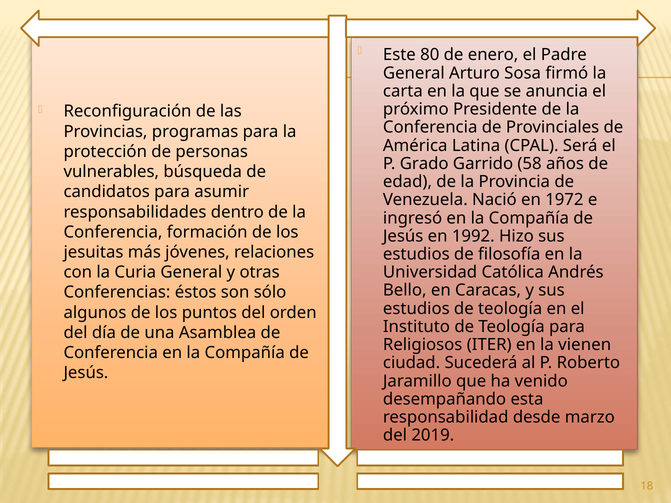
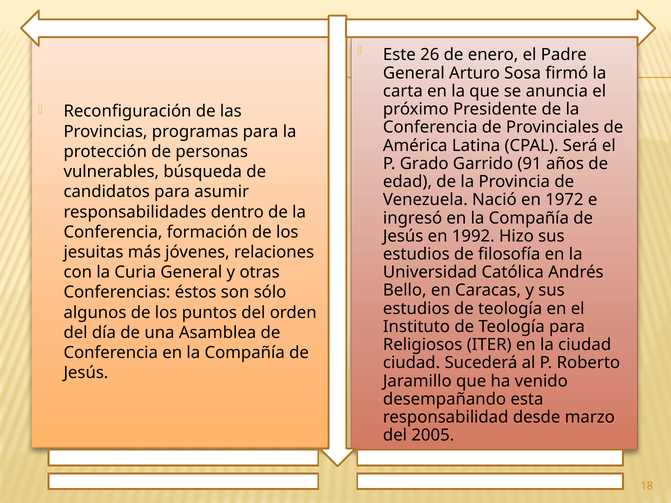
80: 80 -> 26
58: 58 -> 91
la vienen: vienen -> ciudad
2019: 2019 -> 2005
